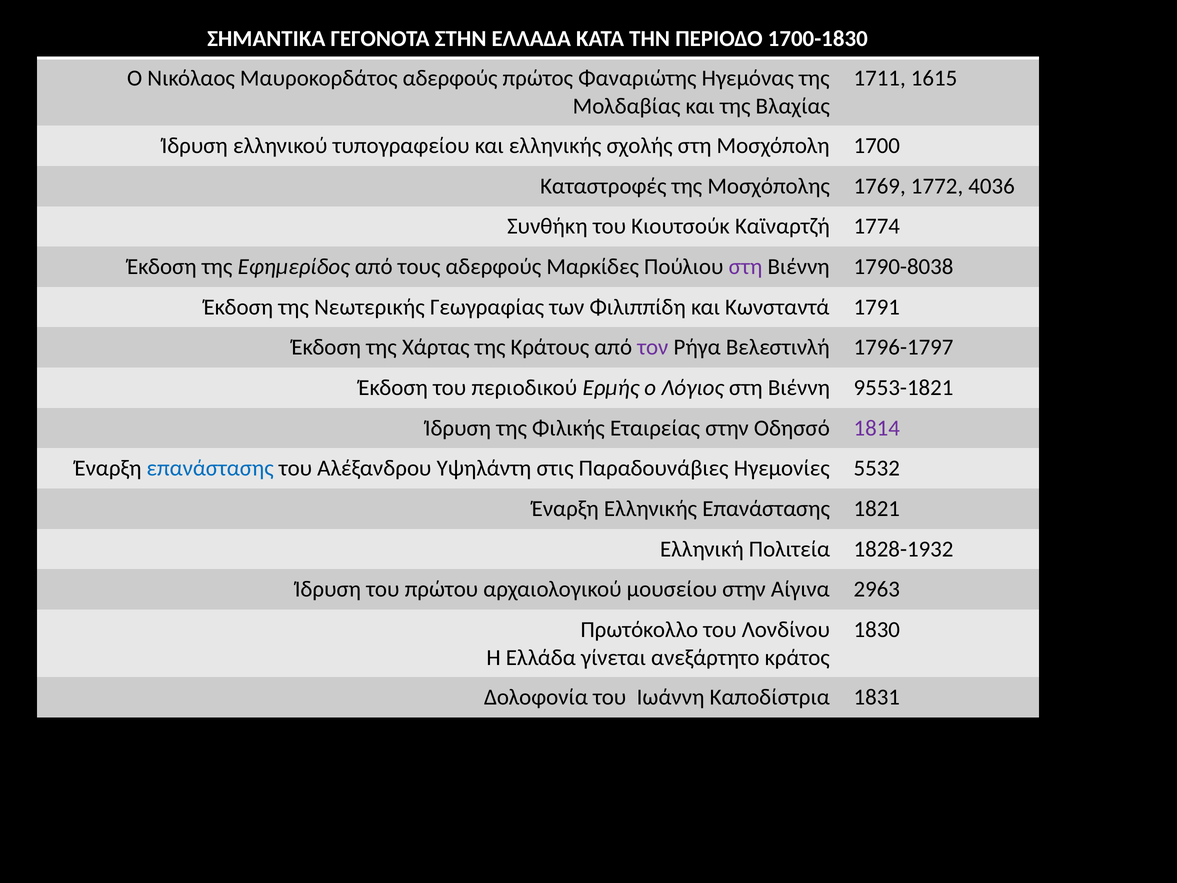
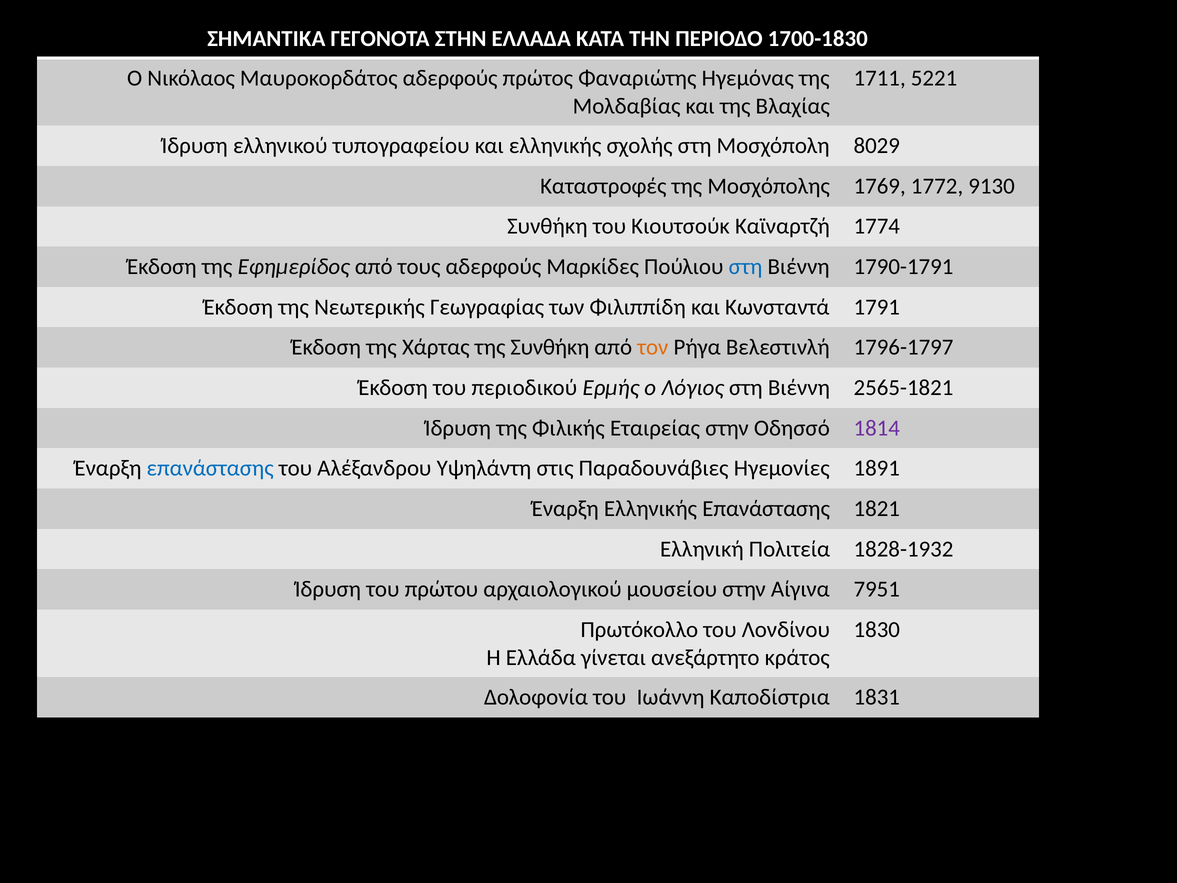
1615: 1615 -> 5221
1700: 1700 -> 8029
4036: 4036 -> 9130
στη at (746, 267) colour: purple -> blue
1790-8038: 1790-8038 -> 1790-1791
της Κράτους: Κράτους -> Συνθήκη
τον colour: purple -> orange
9553-1821: 9553-1821 -> 2565-1821
5532: 5532 -> 1891
2963: 2963 -> 7951
